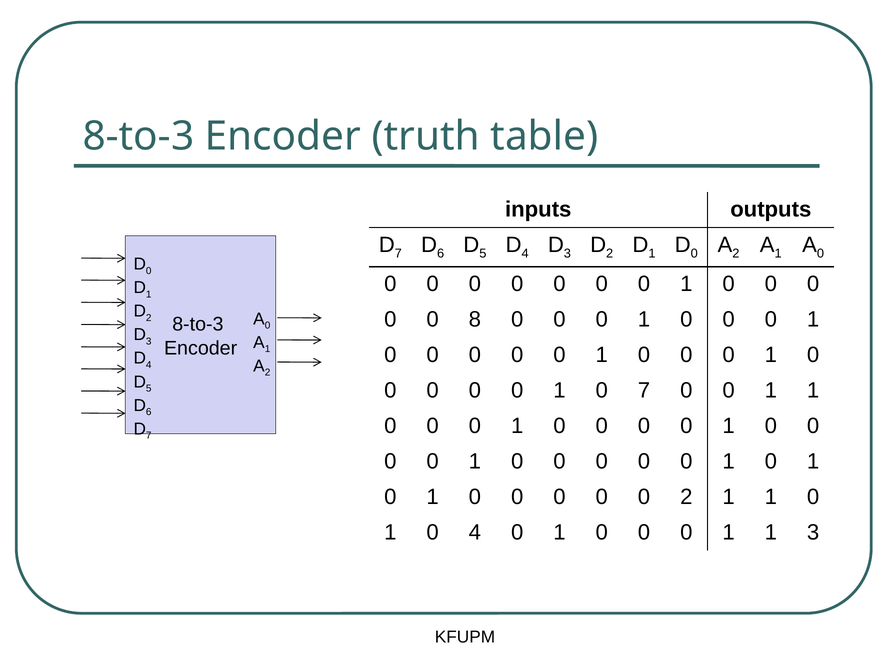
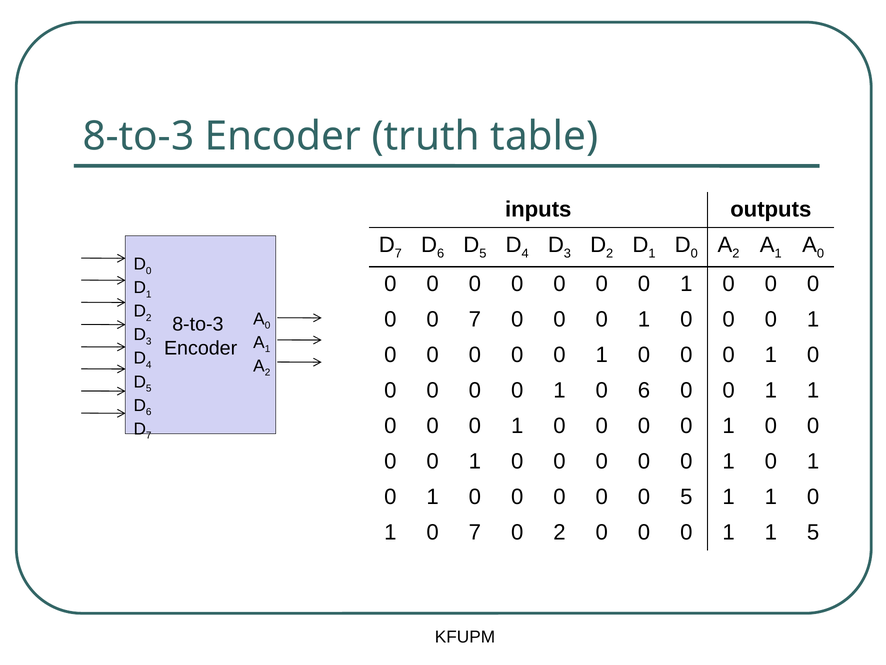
0 0 8: 8 -> 7
0 7: 7 -> 6
0 2: 2 -> 5
1 0 4: 4 -> 7
1 at (559, 532): 1 -> 2
1 3: 3 -> 5
